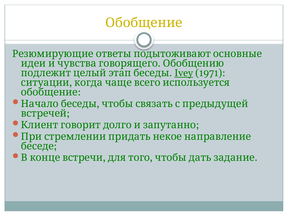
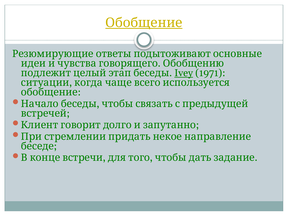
Обобщение at (144, 23) underline: none -> present
